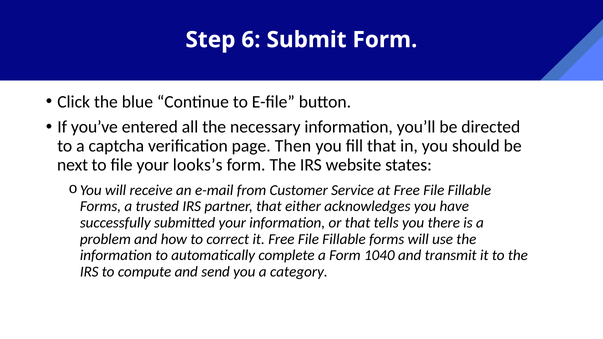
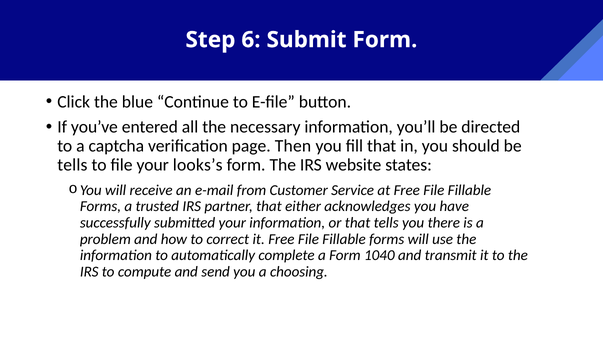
next at (73, 165): next -> tells
category: category -> choosing
